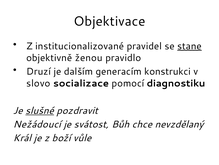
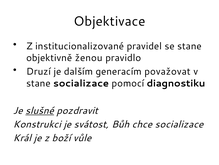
stane at (189, 46) underline: present -> none
konstrukci: konstrukci -> považovat
slovo at (38, 83): slovo -> stane
Nežádoucí: Nežádoucí -> Konstrukci
chce nevzdělaný: nevzdělaný -> socializace
